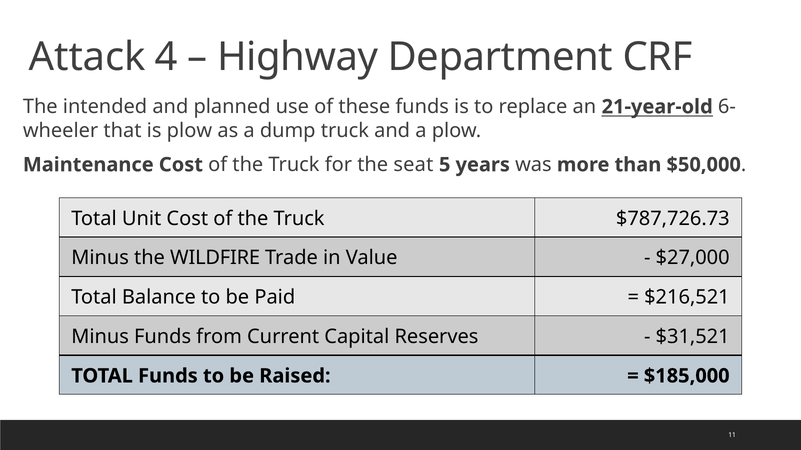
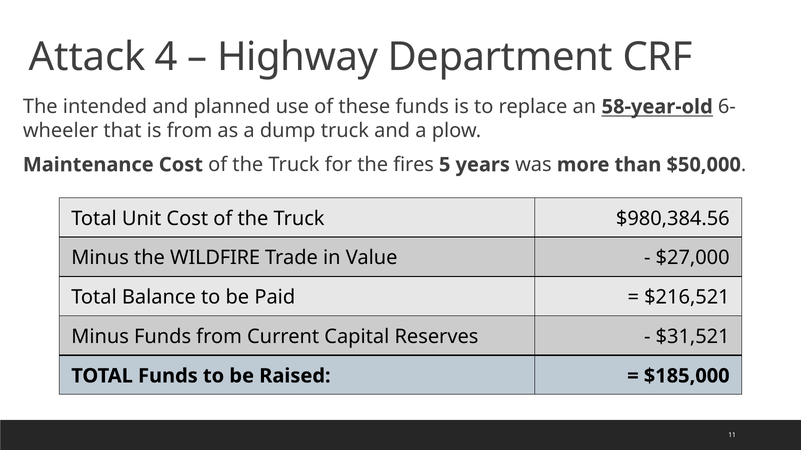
21-year-old: 21-year-old -> 58-year-old
is plow: plow -> from
seat: seat -> fires
$787,726.73: $787,726.73 -> $980,384.56
